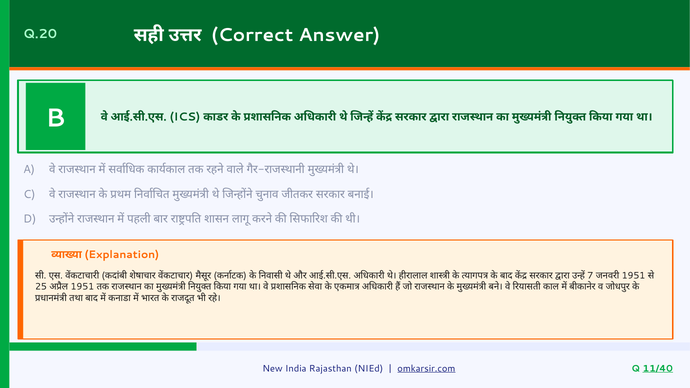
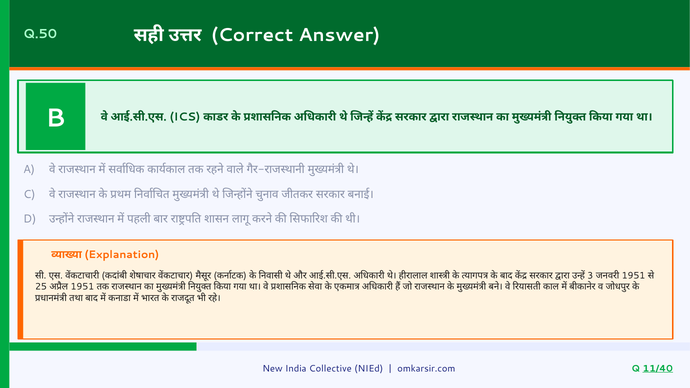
Q.20: Q.20 -> Q.50
7: 7 -> 3
Rajasthan: Rajasthan -> Collective
omkarsir.com underline: present -> none
